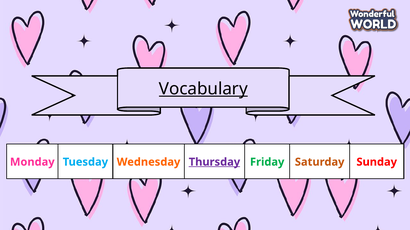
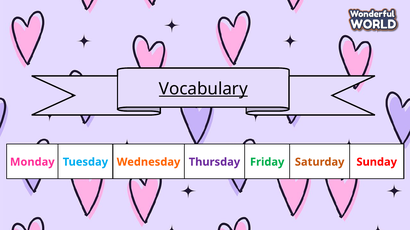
Thursday underline: present -> none
